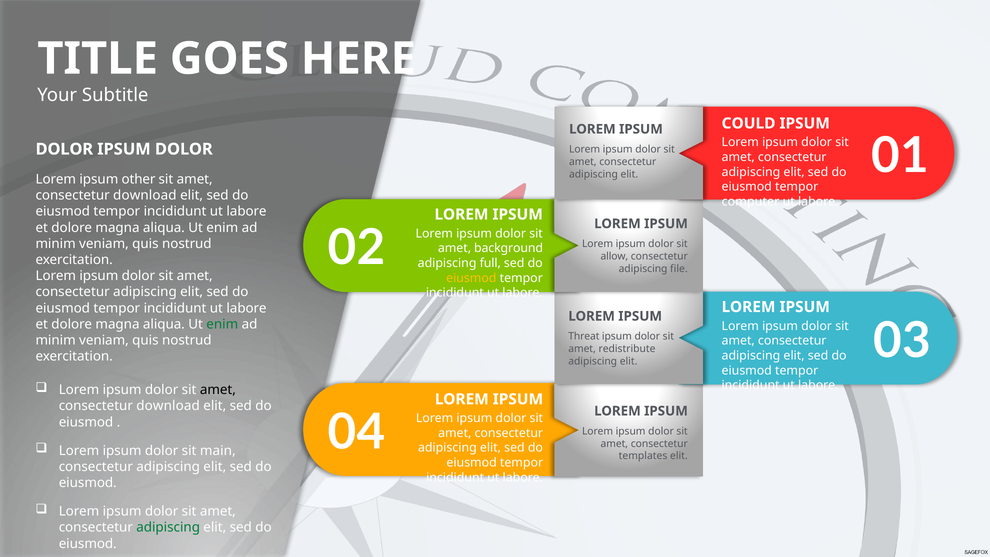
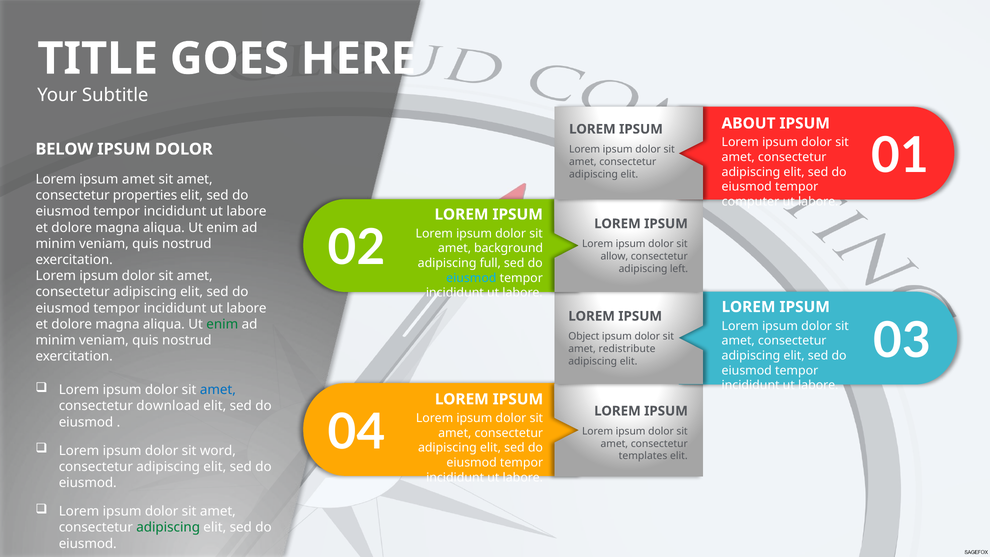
COULD: COULD -> ABOUT
DOLOR at (64, 149): DOLOR -> BELOW
ipsum other: other -> amet
download at (145, 195): download -> properties
file: file -> left
eiusmod at (471, 278) colour: yellow -> light blue
Threat: Threat -> Object
amet at (218, 390) colour: black -> blue
main: main -> word
